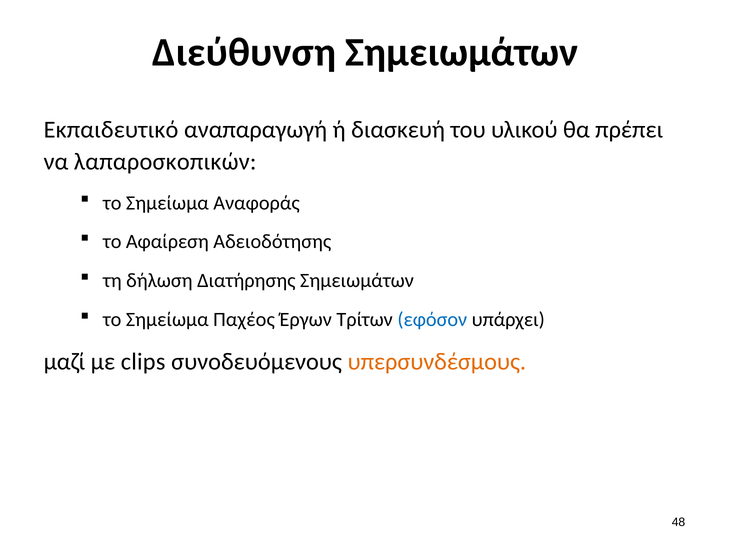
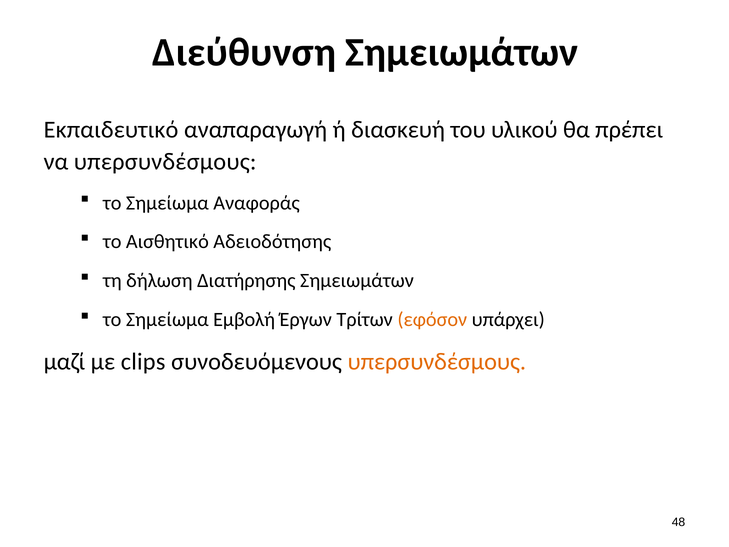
να λαπαροσκοπικών: λαπαροσκοπικών -> υπερσυνδέσμους
Αφαίρεση: Αφαίρεση -> Αισθητικό
Παχέος: Παχέος -> Εμβολή
εφόσον colour: blue -> orange
